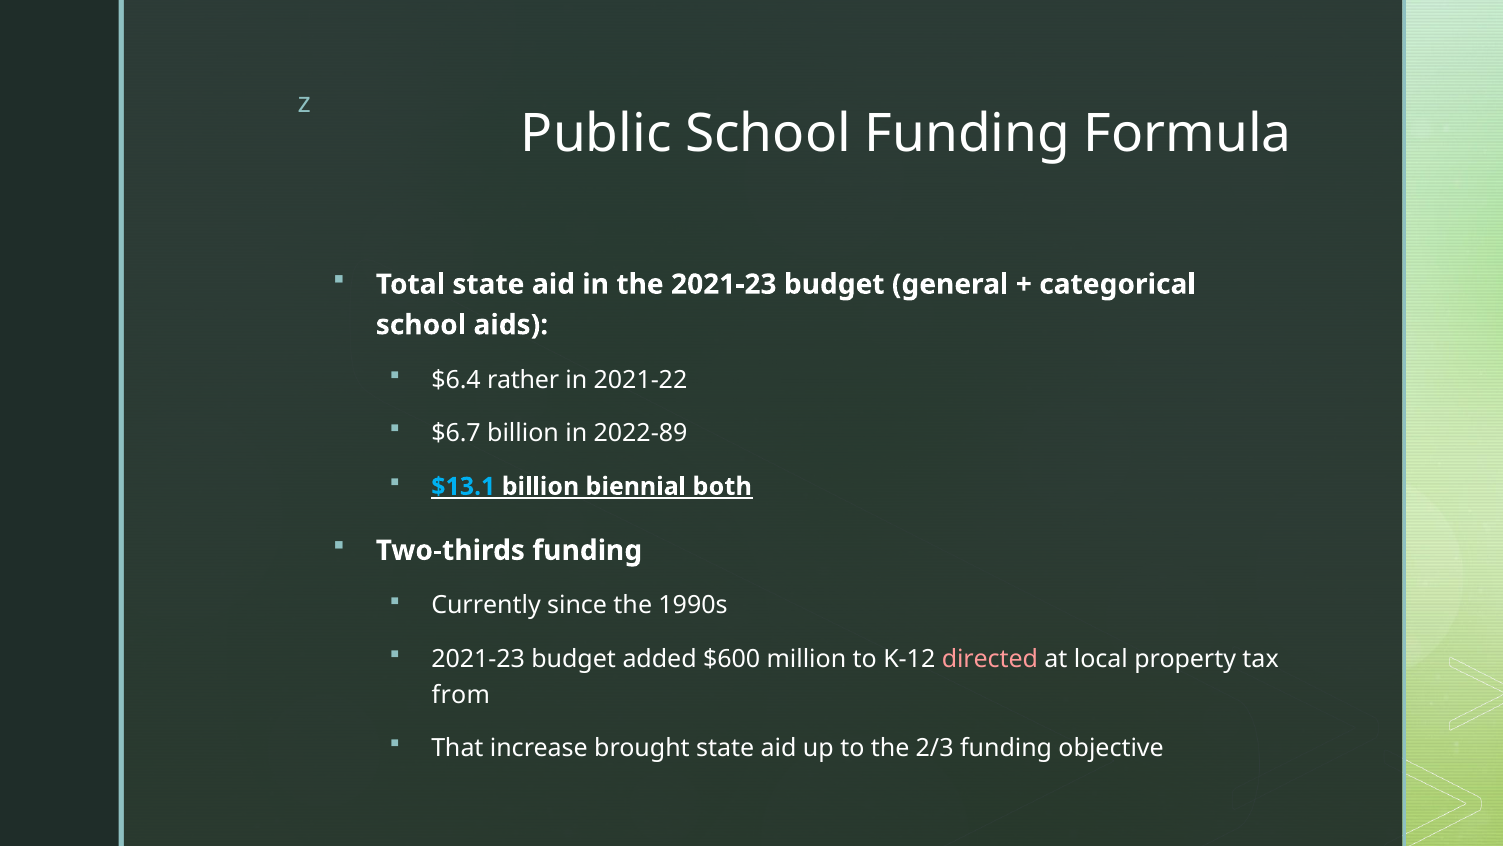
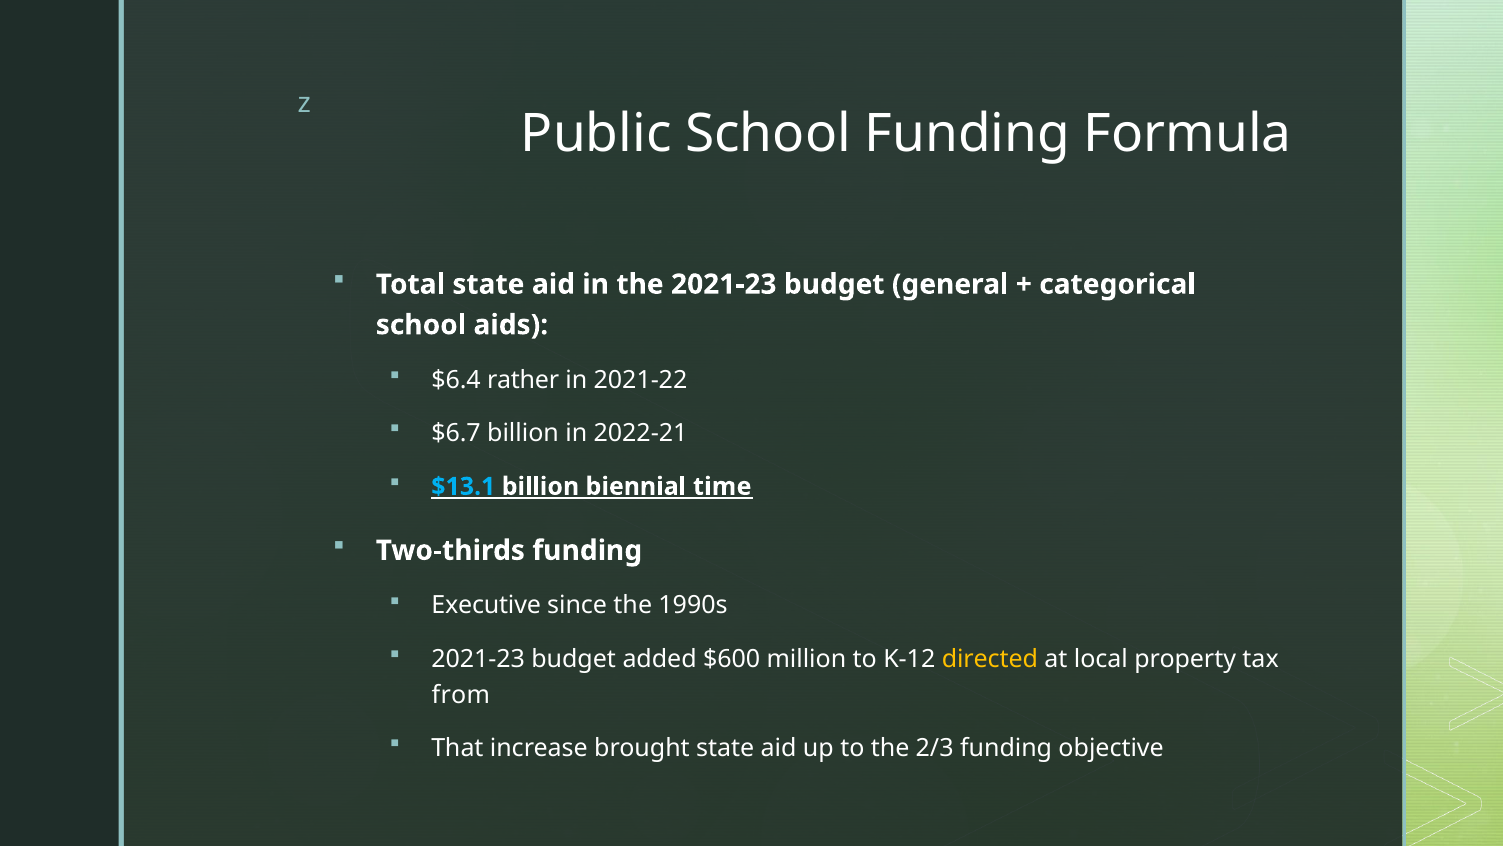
2022-89: 2022-89 -> 2022-21
both: both -> time
Currently: Currently -> Executive
directed colour: pink -> yellow
